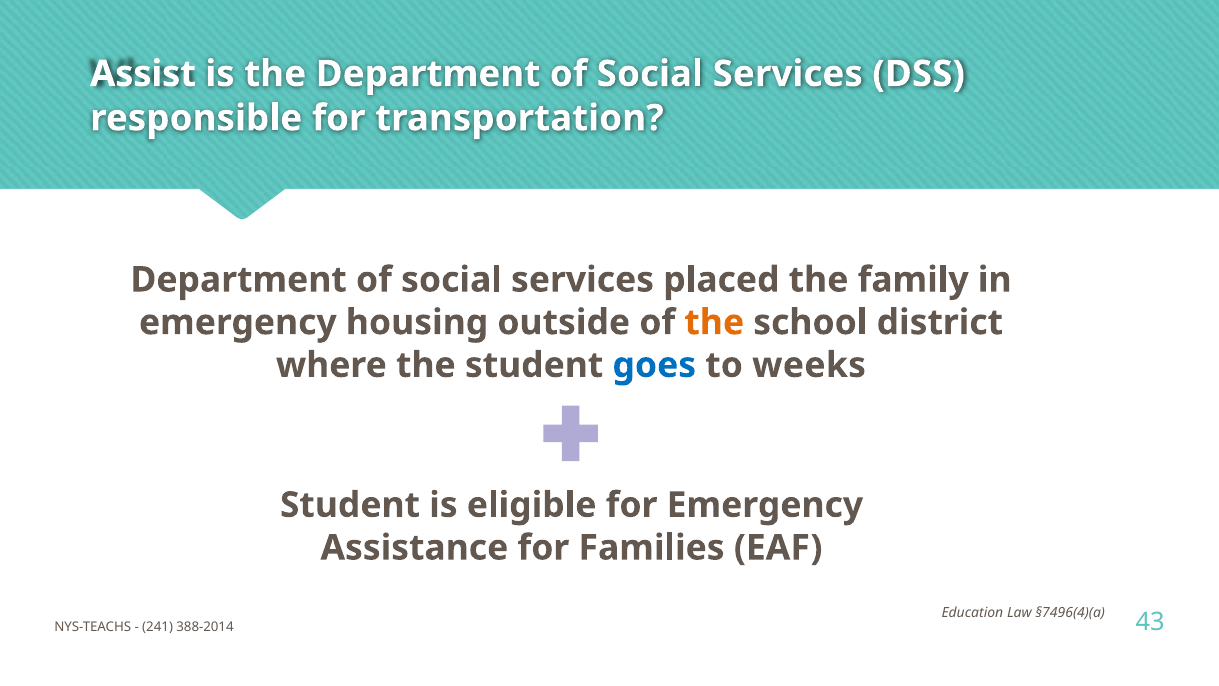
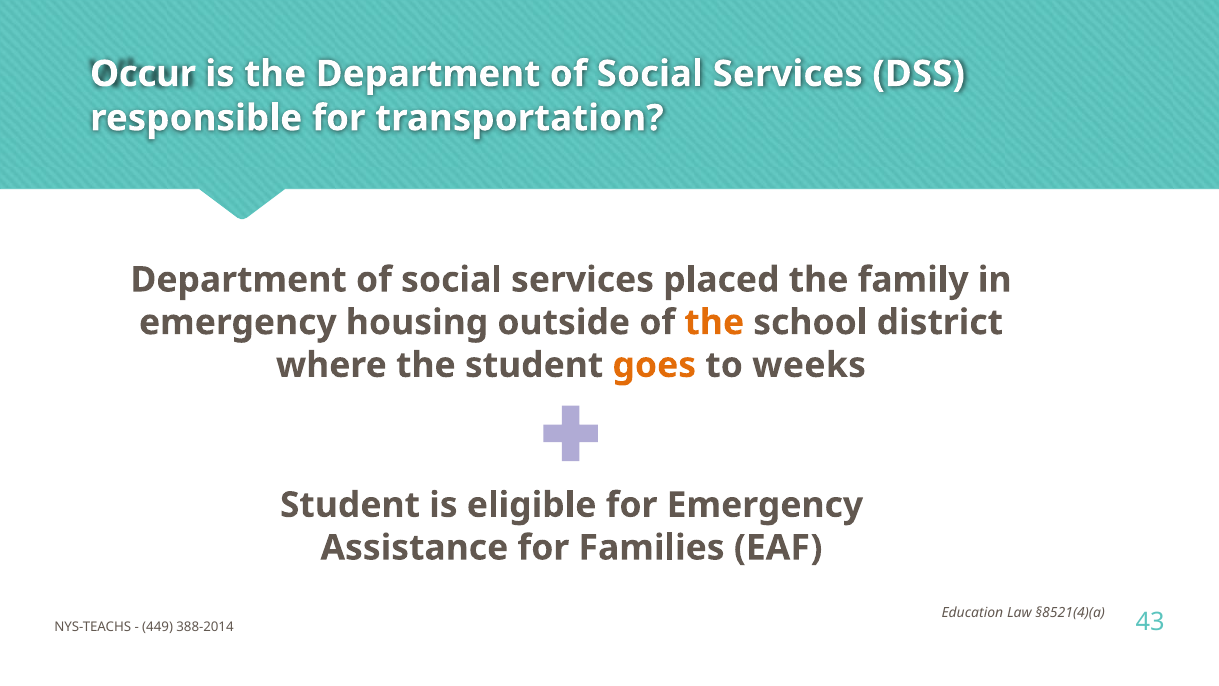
Assist: Assist -> Occur
goes colour: blue -> orange
§7496(4)(a: §7496(4)(a -> §8521(4)(a
241: 241 -> 449
